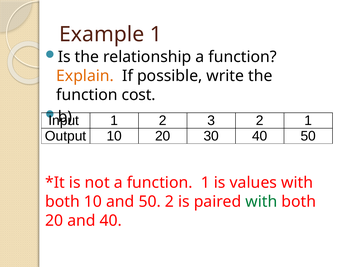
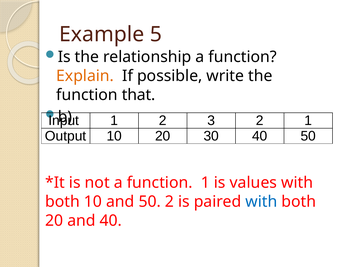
Example 1: 1 -> 5
cost: cost -> that
with at (261, 201) colour: green -> blue
